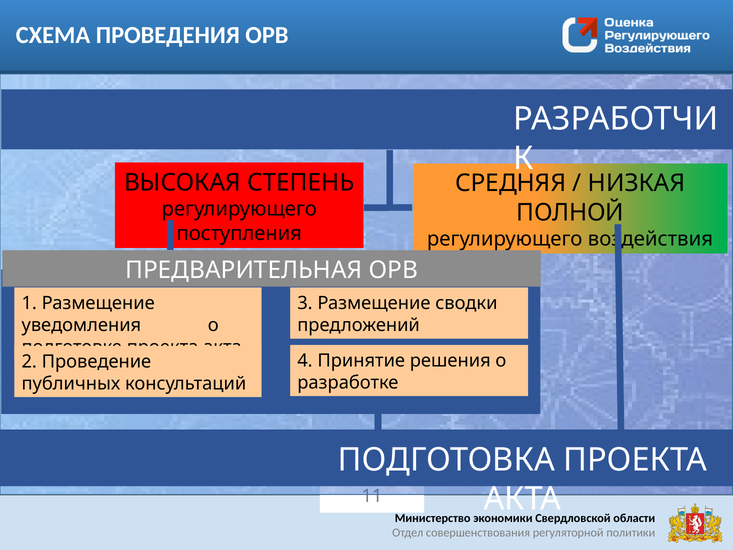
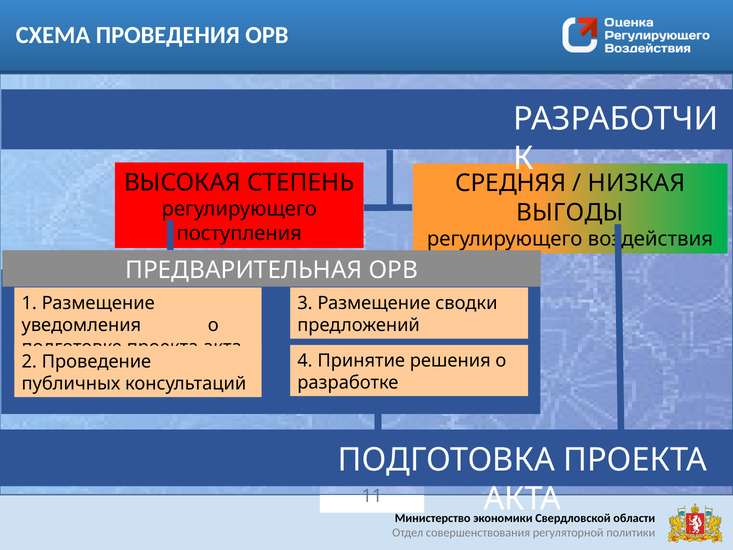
ПОЛНОЙ: ПОЛНОЙ -> ВЫГОДЫ
